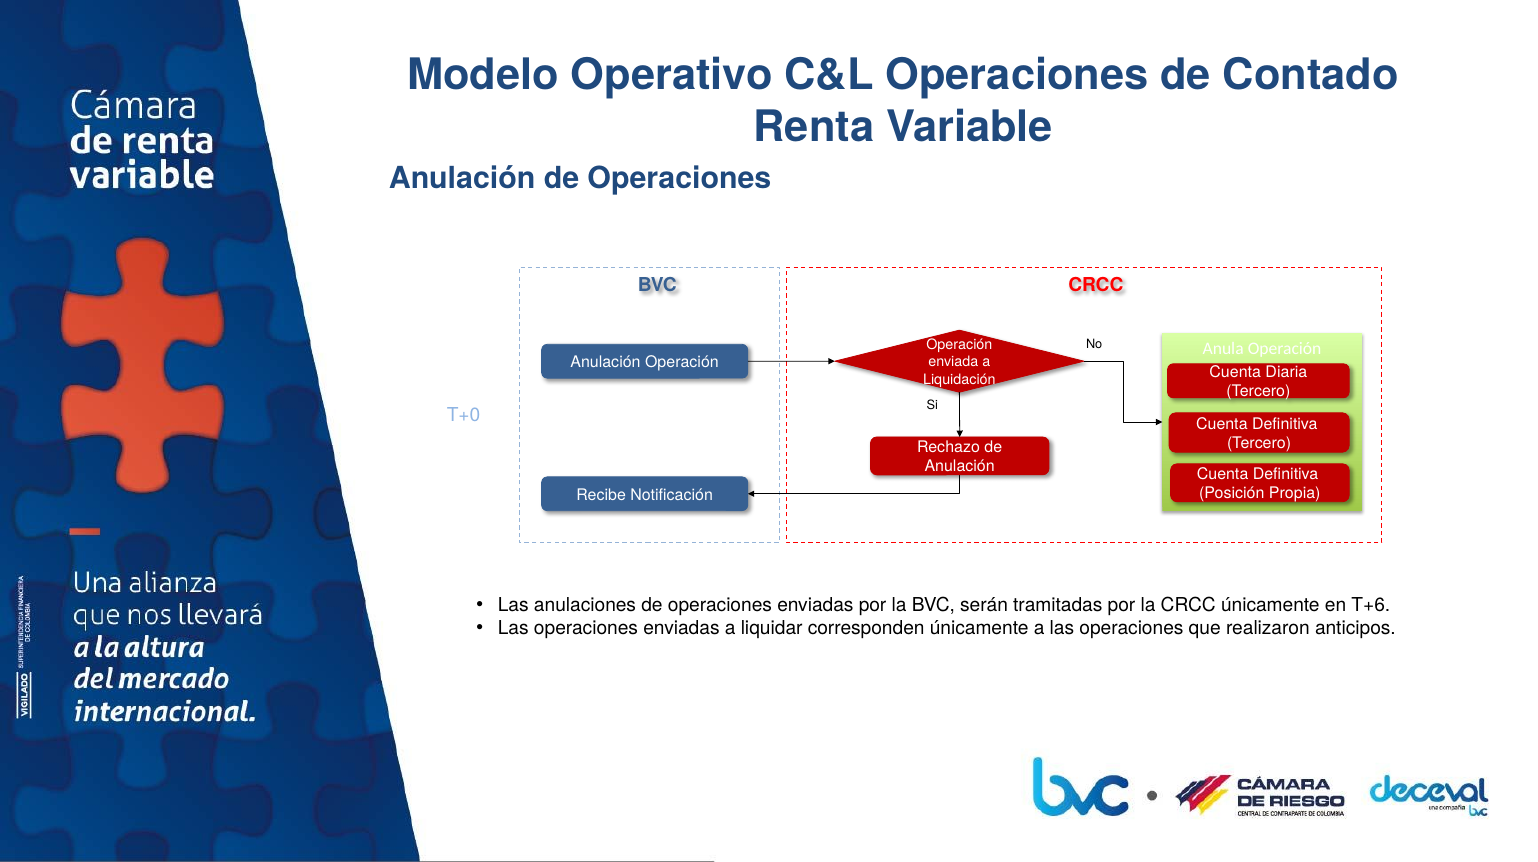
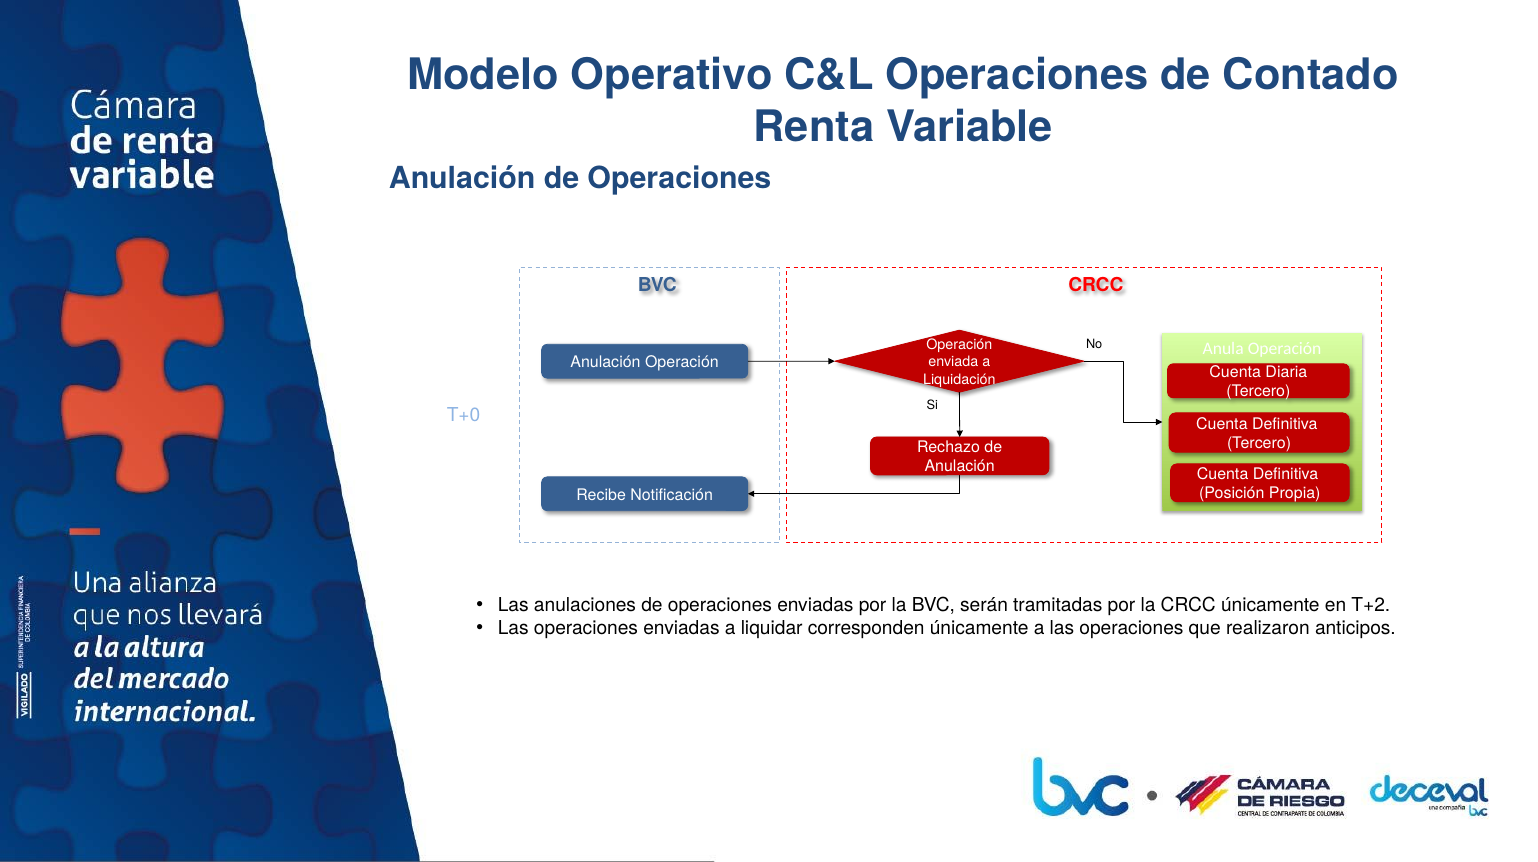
T+6: T+6 -> T+2
